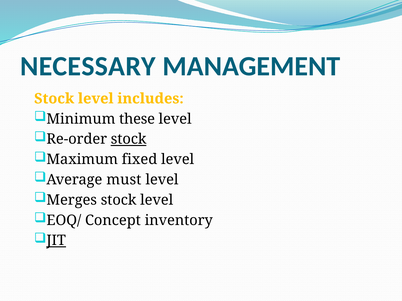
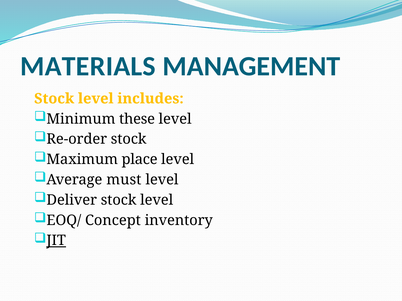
NECESSARY: NECESSARY -> MATERIALS
stock at (129, 139) underline: present -> none
fixed: fixed -> place
Merges: Merges -> Deliver
